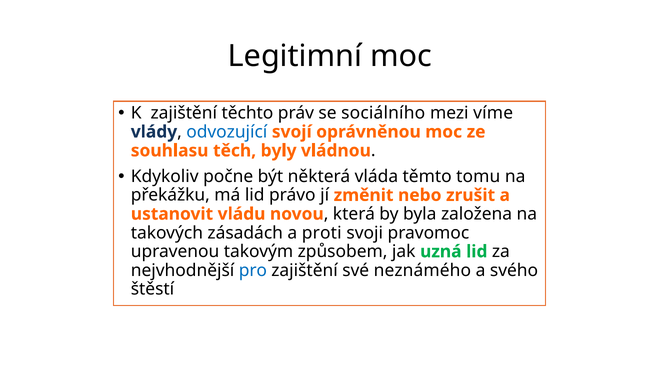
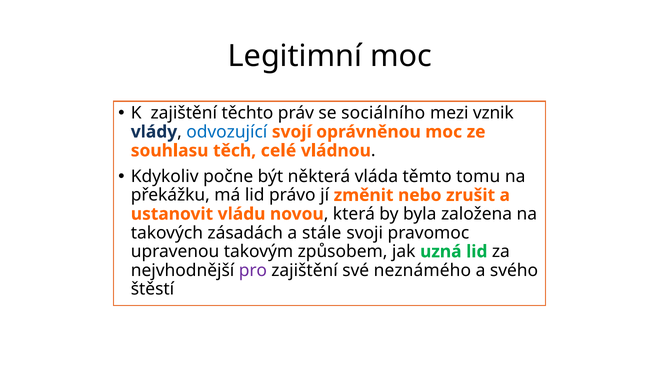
víme: víme -> vznik
byly: byly -> celé
proti: proti -> stále
pro colour: blue -> purple
